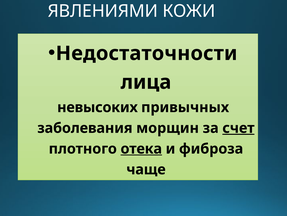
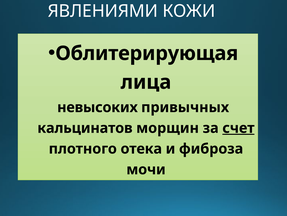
Недостаточности: Недостаточности -> Облитерирующая
заболевания: заболевания -> кальцинатов
отека underline: present -> none
чаще: чаще -> мочи
